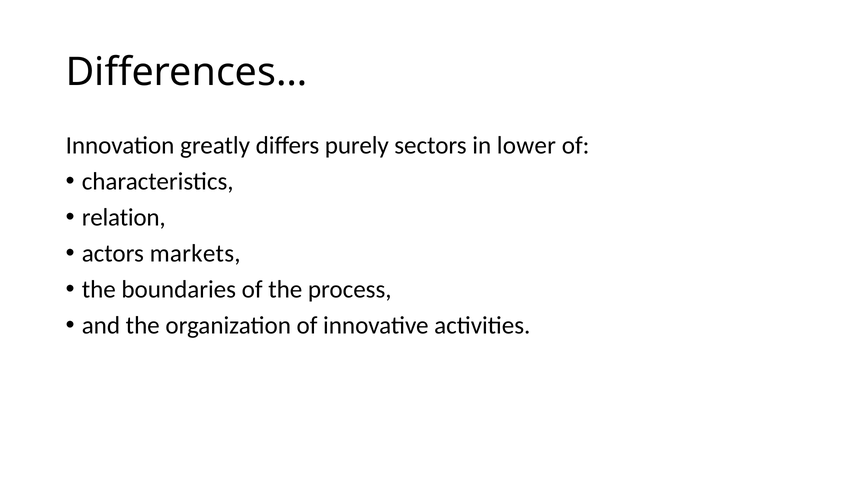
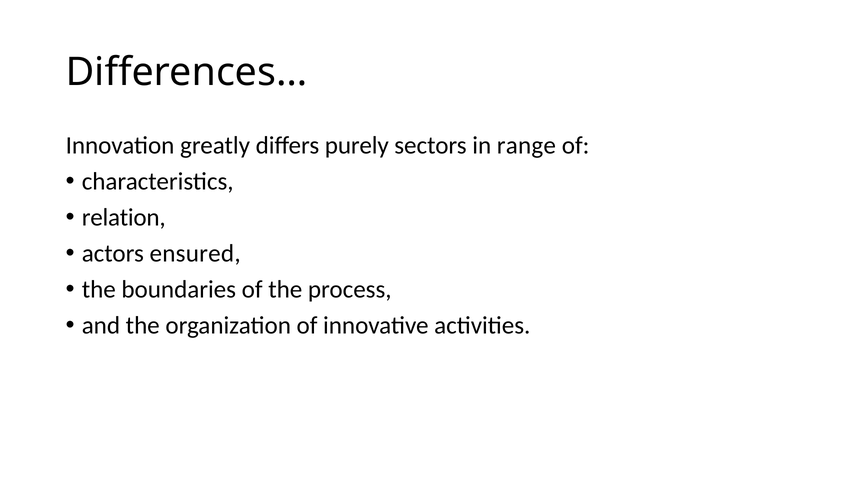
lower: lower -> range
markets: markets -> ensured
